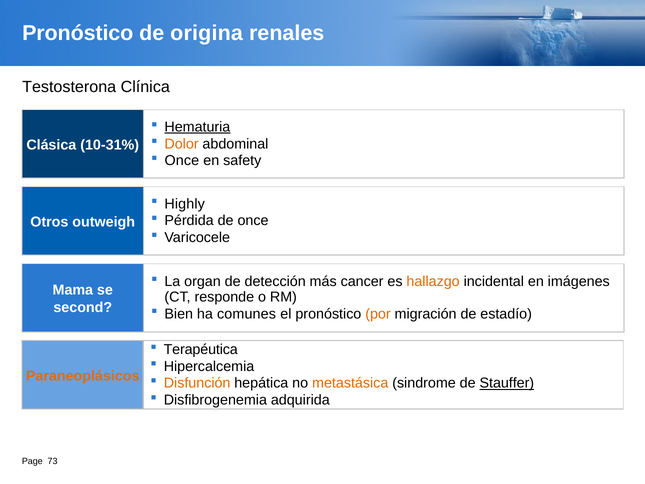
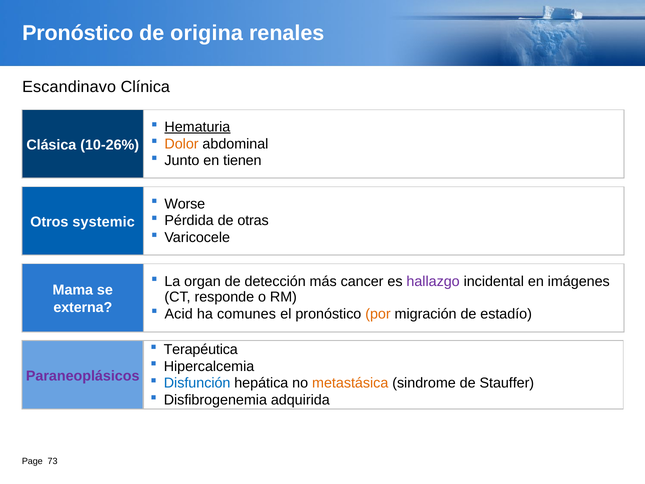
Testosterona: Testosterona -> Escandinavo
10-31%: 10-31% -> 10-26%
Once at (182, 161): Once -> Junto
safety: safety -> tienen
Highly: Highly -> Worse
de once: once -> otras
outweigh: outweigh -> systemic
hallazgo colour: orange -> purple
second: second -> externa
Bien: Bien -> Acid
Paraneoplásicos colour: orange -> purple
Disfunción colour: orange -> blue
Stauffer underline: present -> none
